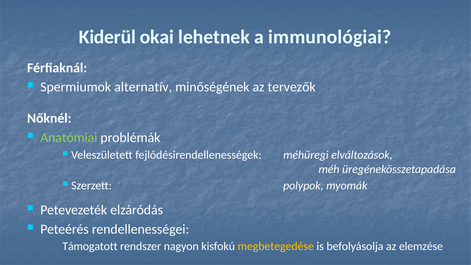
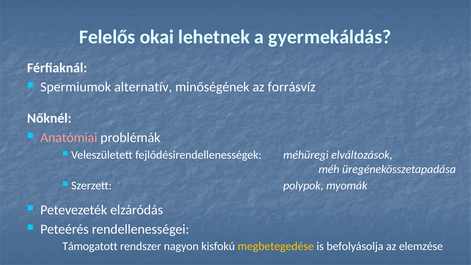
Kiderül: Kiderül -> Felelős
immunológiai: immunológiai -> gyermekáldás
tervezők: tervezők -> forrásvíz
Anatómiai colour: light green -> pink
